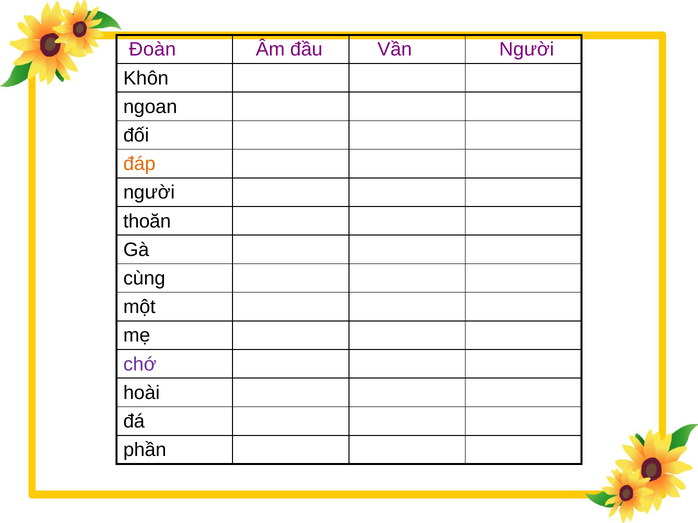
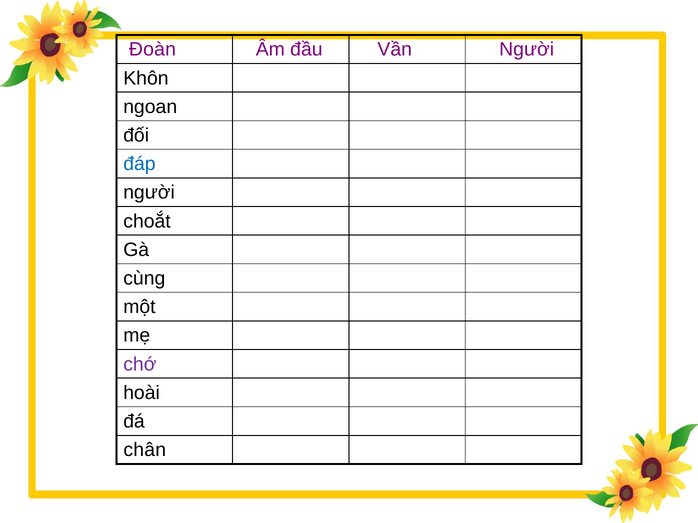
đáp colour: orange -> blue
thoăn: thoăn -> choắt
phần: phần -> chân
